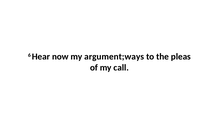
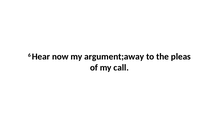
argument;ways: argument;ways -> argument;away
